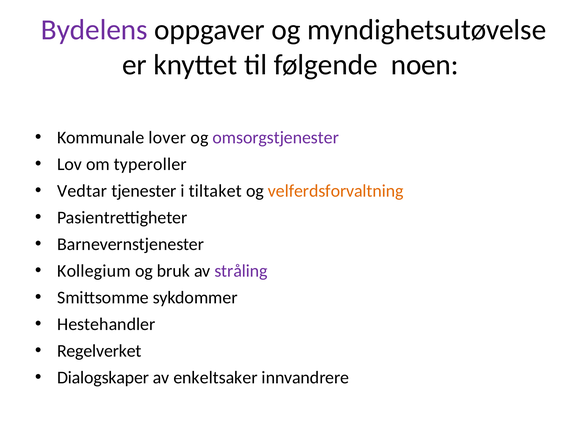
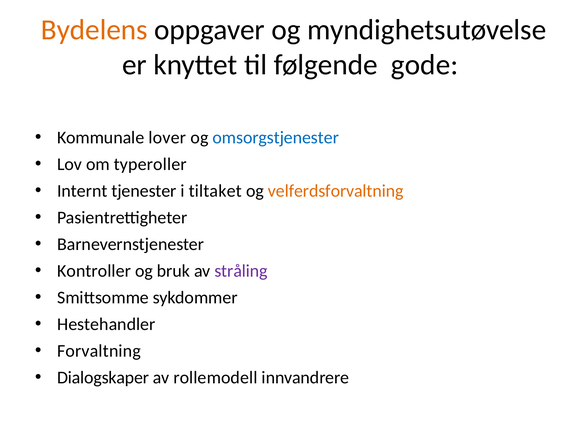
Bydelens colour: purple -> orange
noen: noen -> gode
omsorgstjenester colour: purple -> blue
Vedtar: Vedtar -> Internt
Kollegium: Kollegium -> Kontroller
Regelverket: Regelverket -> Forvaltning
enkeltsaker: enkeltsaker -> rollemodell
